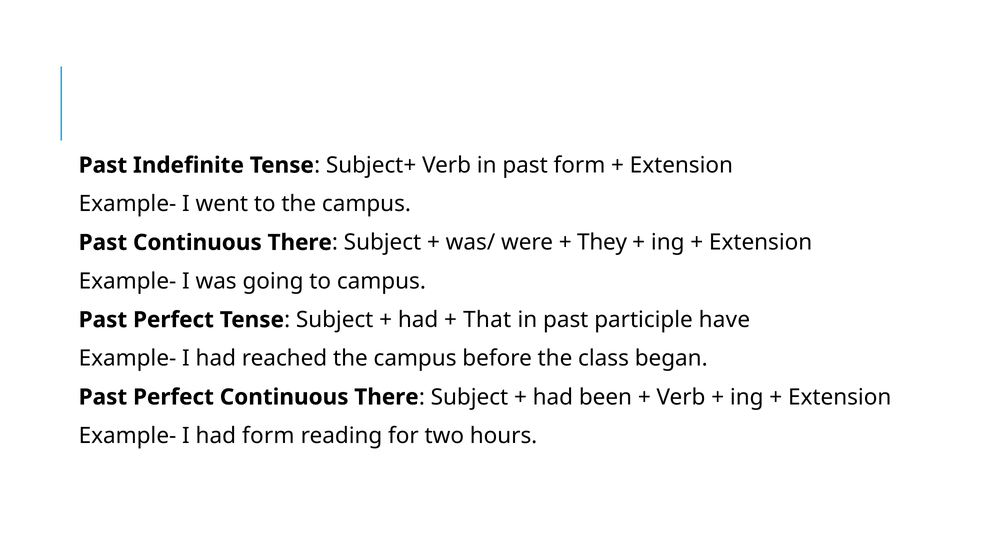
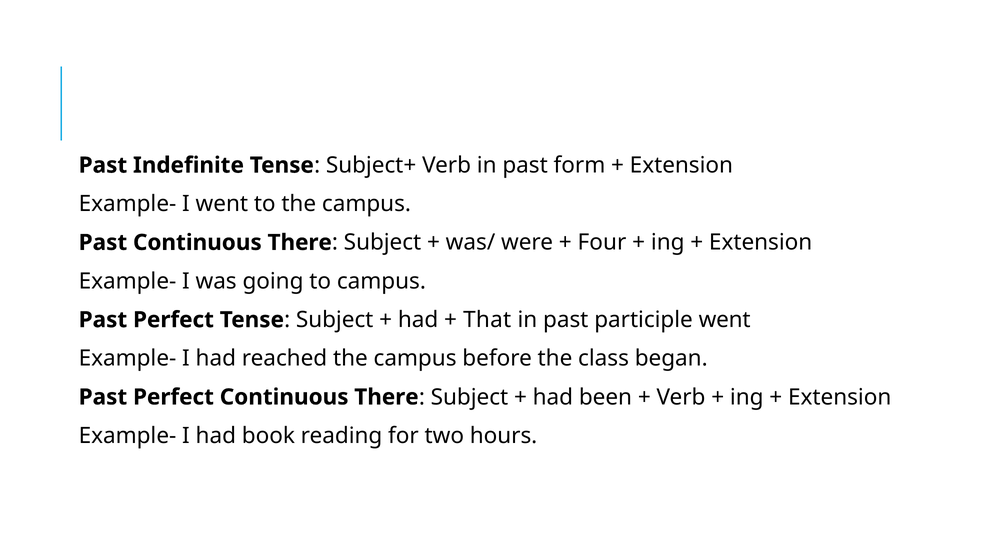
They: They -> Four
participle have: have -> went
had form: form -> book
